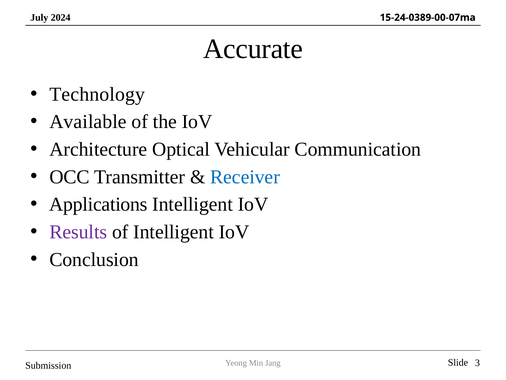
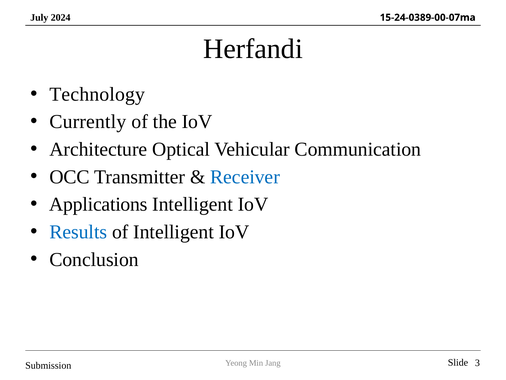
Accurate: Accurate -> Herfandi
Available: Available -> Currently
Results colour: purple -> blue
